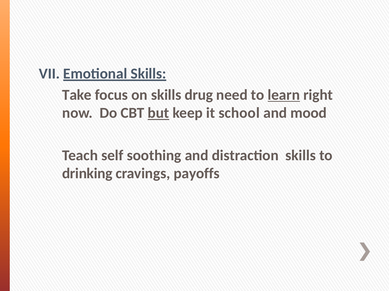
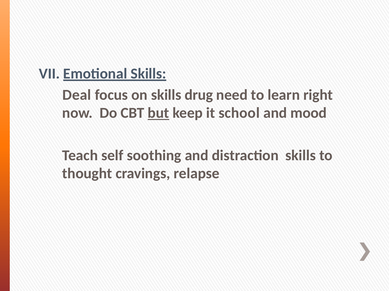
Take: Take -> Deal
learn underline: present -> none
drinking: drinking -> thought
payoffs: payoffs -> relapse
